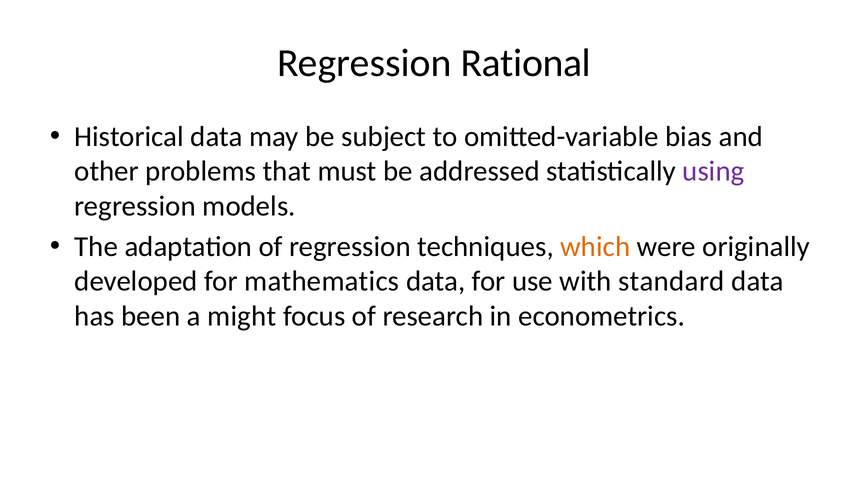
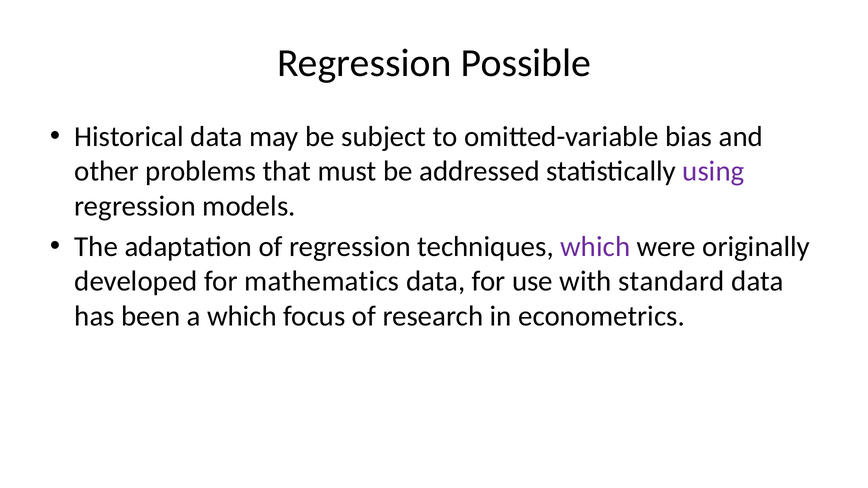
Rational: Rational -> Possible
which at (595, 247) colour: orange -> purple
a might: might -> which
